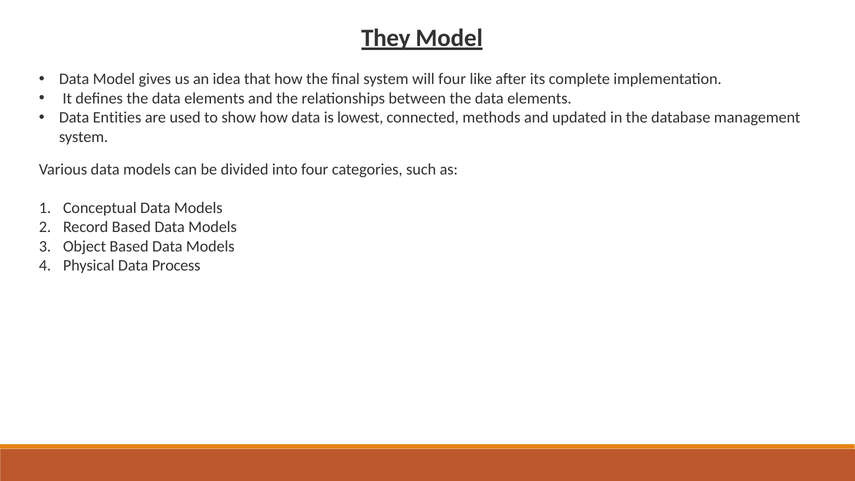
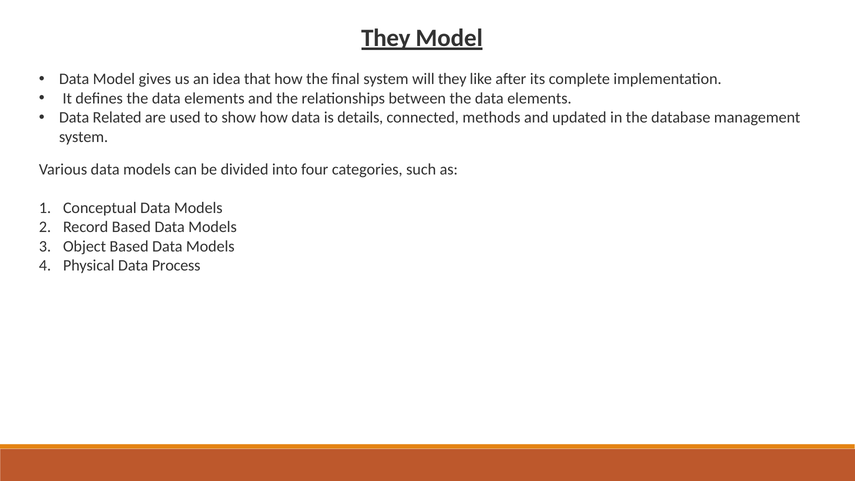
will four: four -> they
Entities: Entities -> Related
lowest: lowest -> details
